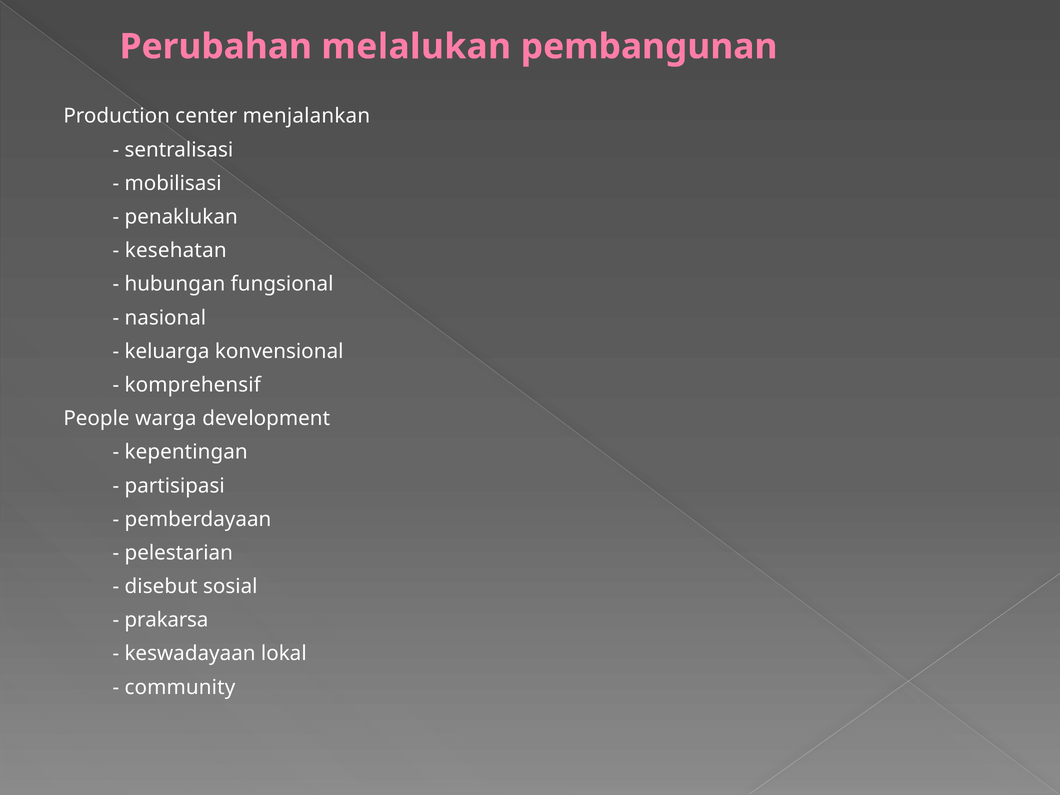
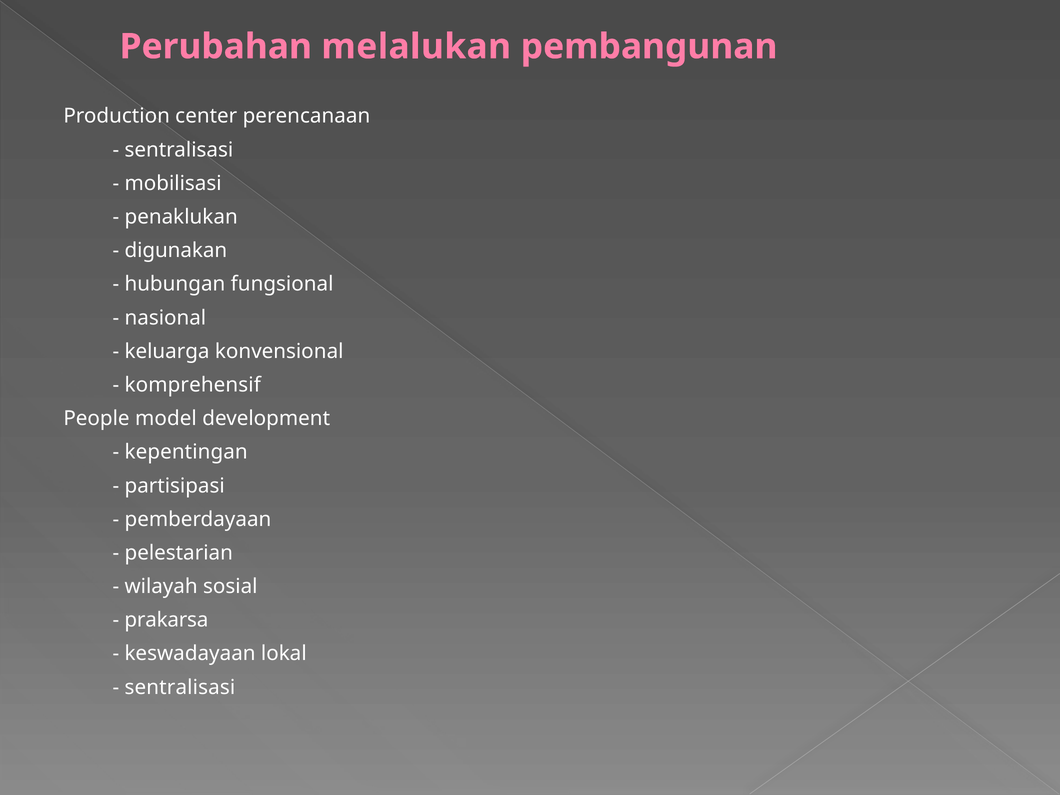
menjalankan: menjalankan -> perencanaan
kesehatan: kesehatan -> digunakan
warga: warga -> model
disebut: disebut -> wilayah
community at (180, 687): community -> sentralisasi
